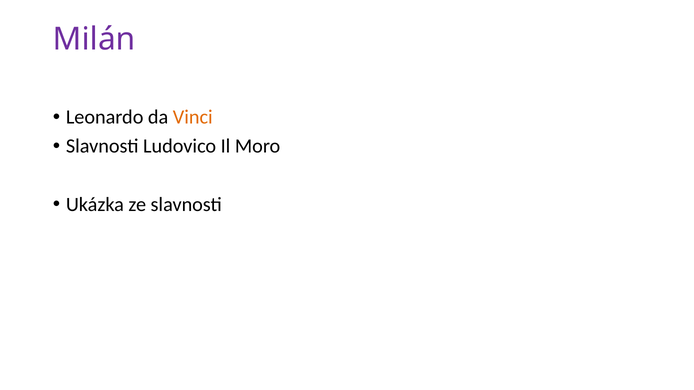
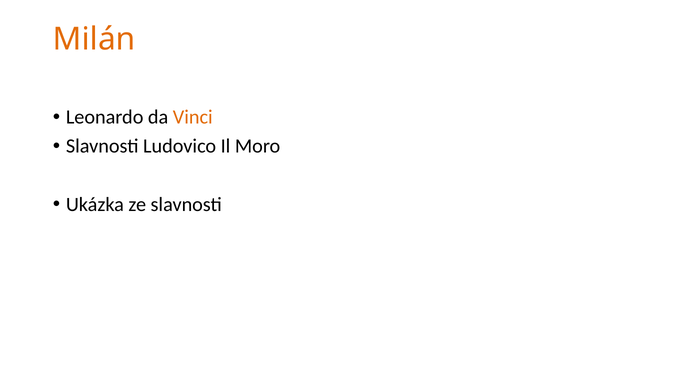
Milán colour: purple -> orange
